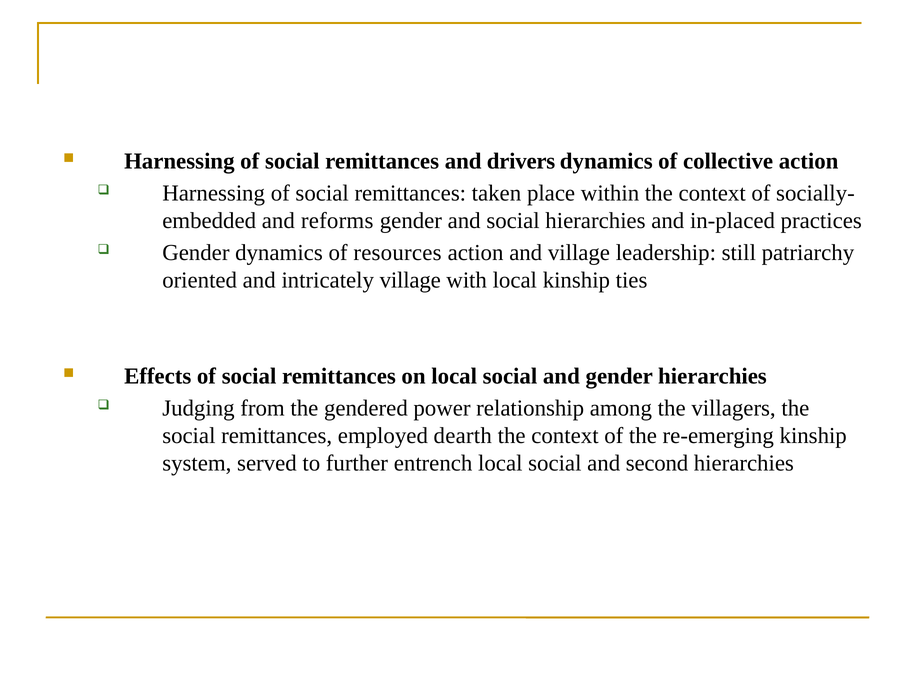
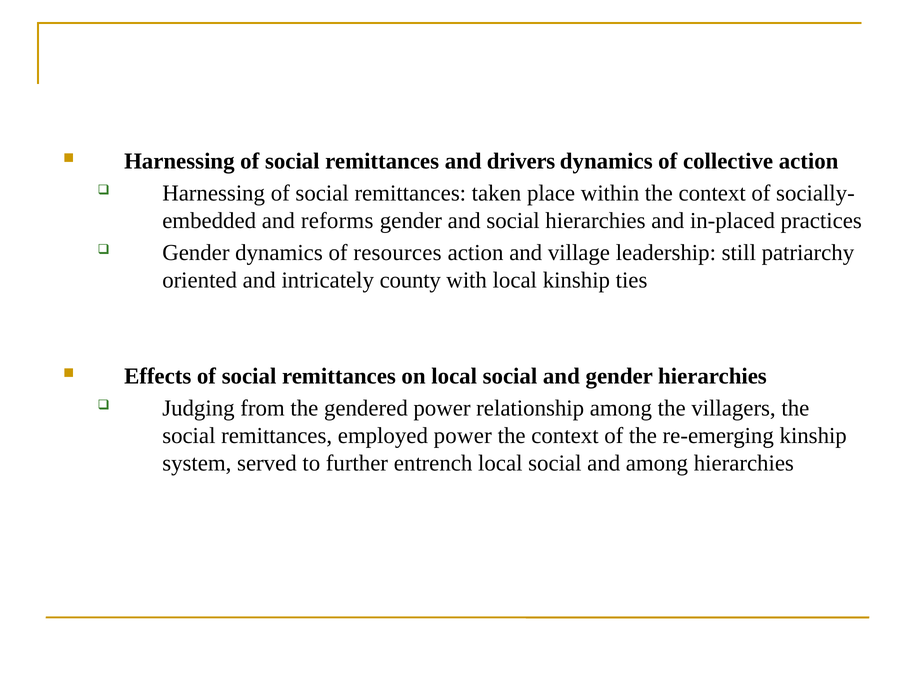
intricately village: village -> county
employed dearth: dearth -> power
and second: second -> among
